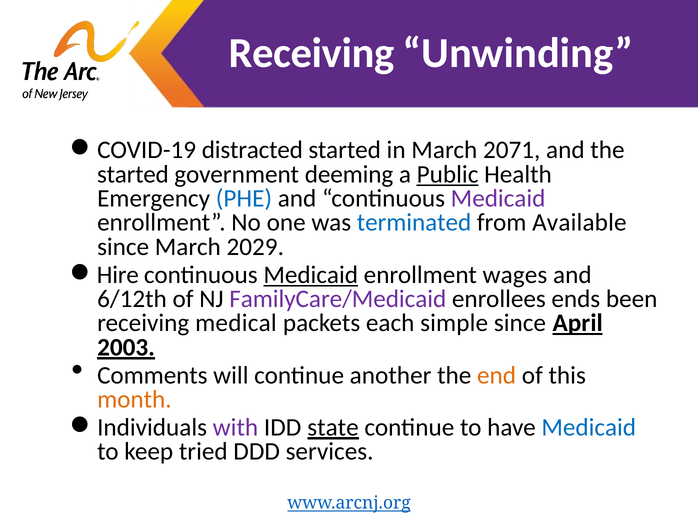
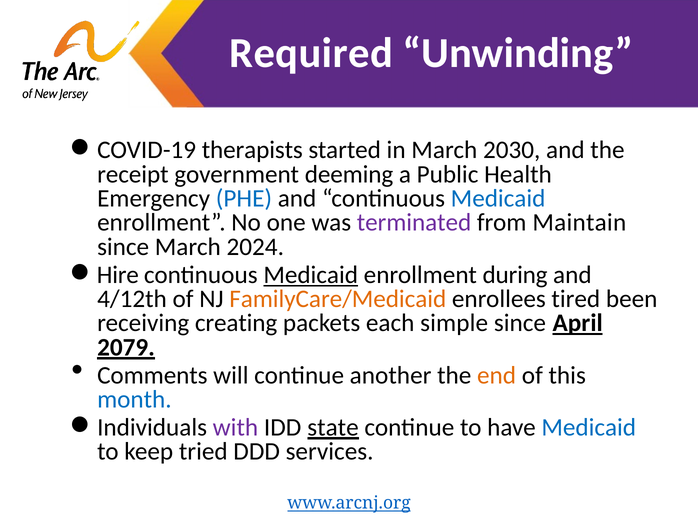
Receiving at (312, 53): Receiving -> Required
distracted: distracted -> therapists
2071: 2071 -> 2030
started at (133, 174): started -> receipt
Public underline: present -> none
Medicaid at (498, 198) colour: purple -> blue
terminated colour: blue -> purple
Available: Available -> Maintain
2029: 2029 -> 2024
wages: wages -> during
6/12th: 6/12th -> 4/12th
FamilyCare/Medicaid colour: purple -> orange
ends: ends -> tired
medical: medical -> creating
2003: 2003 -> 2079
month colour: orange -> blue
